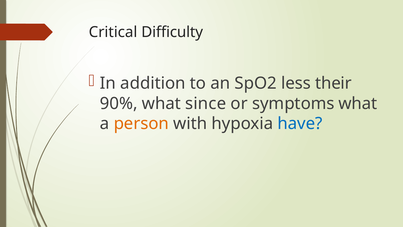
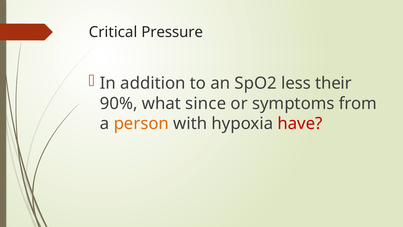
Difficulty: Difficulty -> Pressure
symptoms what: what -> from
have colour: blue -> red
